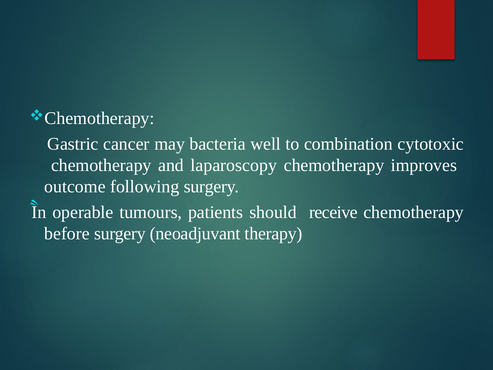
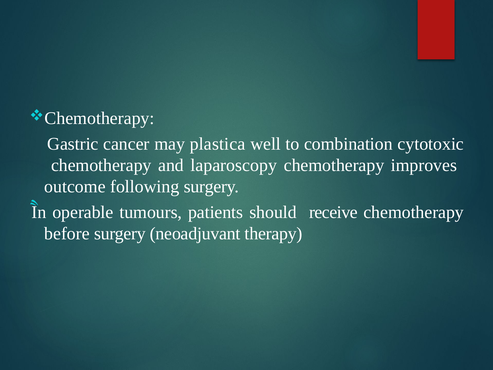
bacteria: bacteria -> plastica
